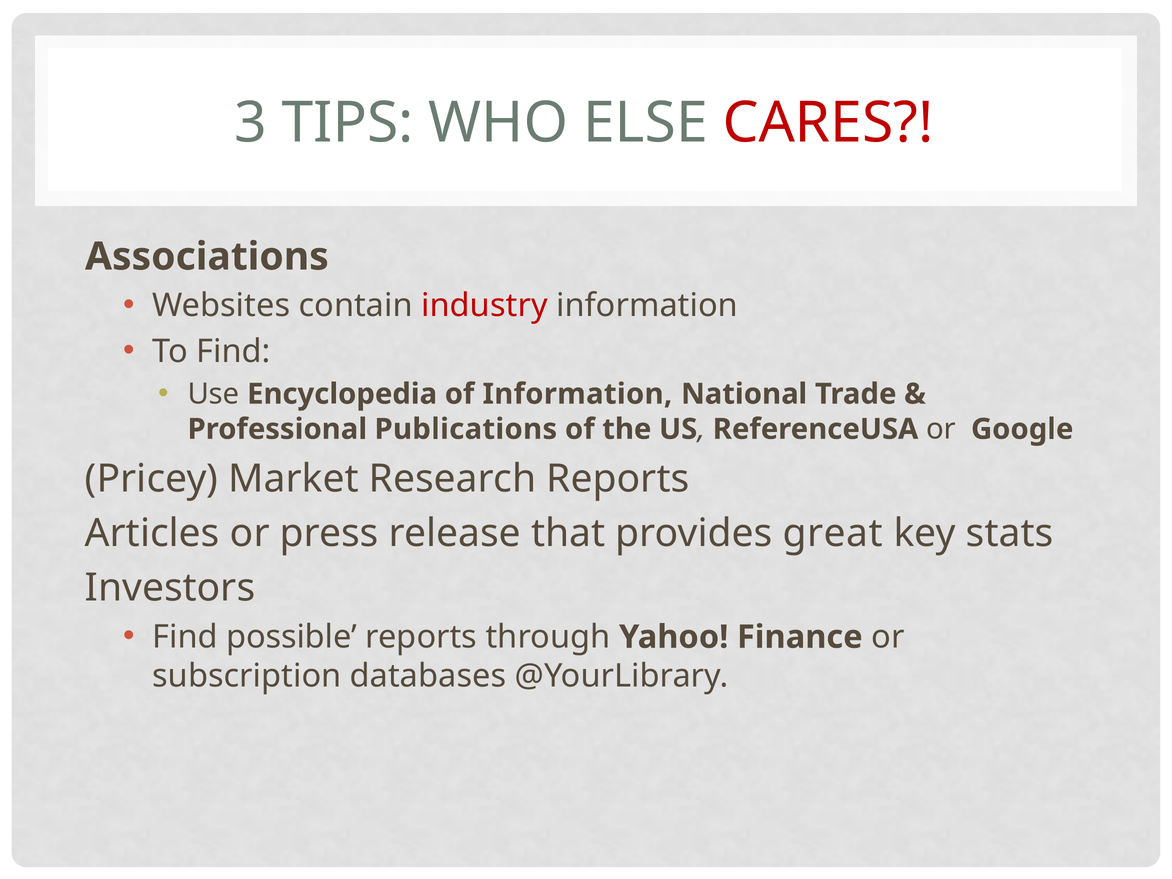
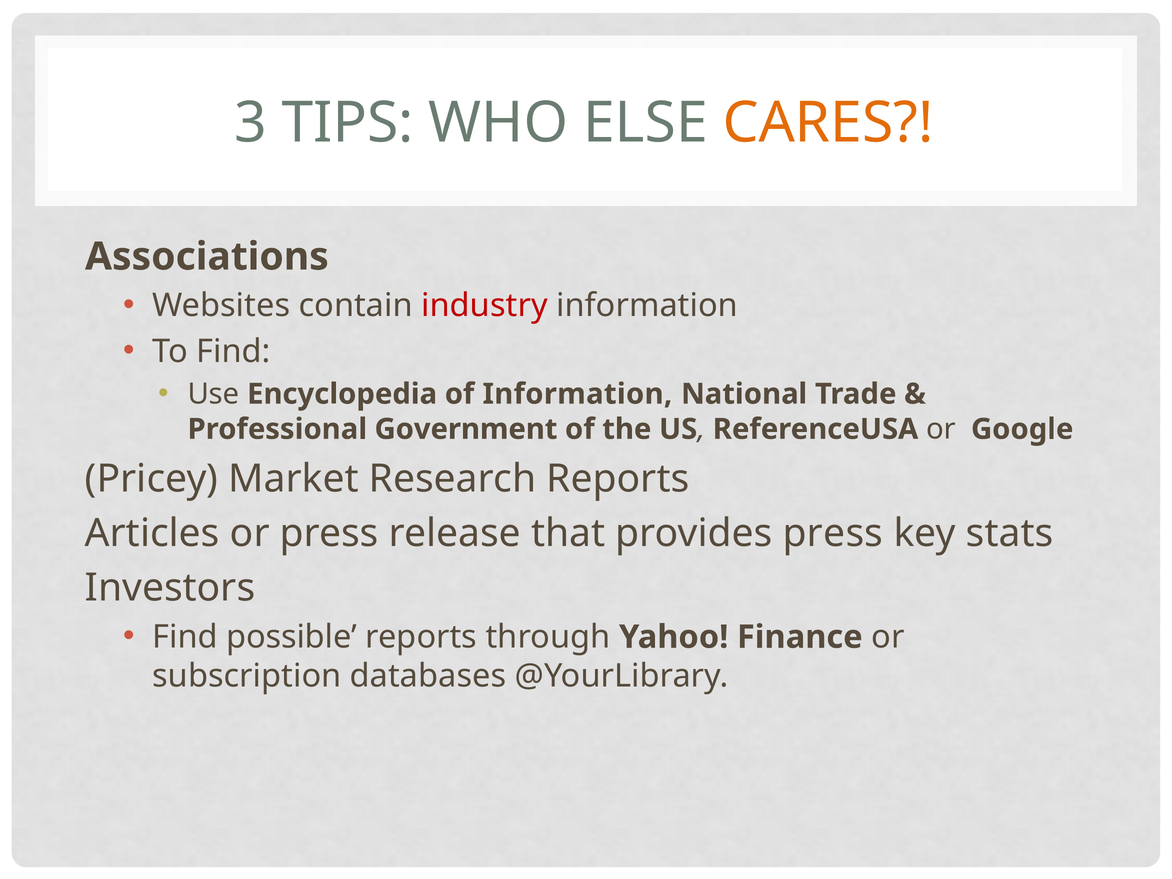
CARES colour: red -> orange
Publications: Publications -> Government
provides great: great -> press
